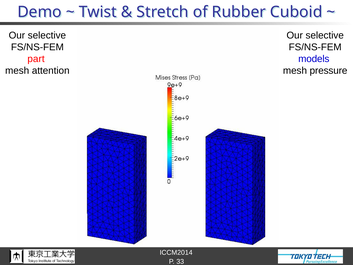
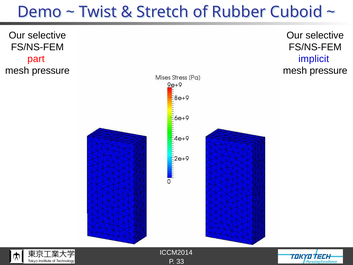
models: models -> implicit
attention at (51, 71): attention -> pressure
